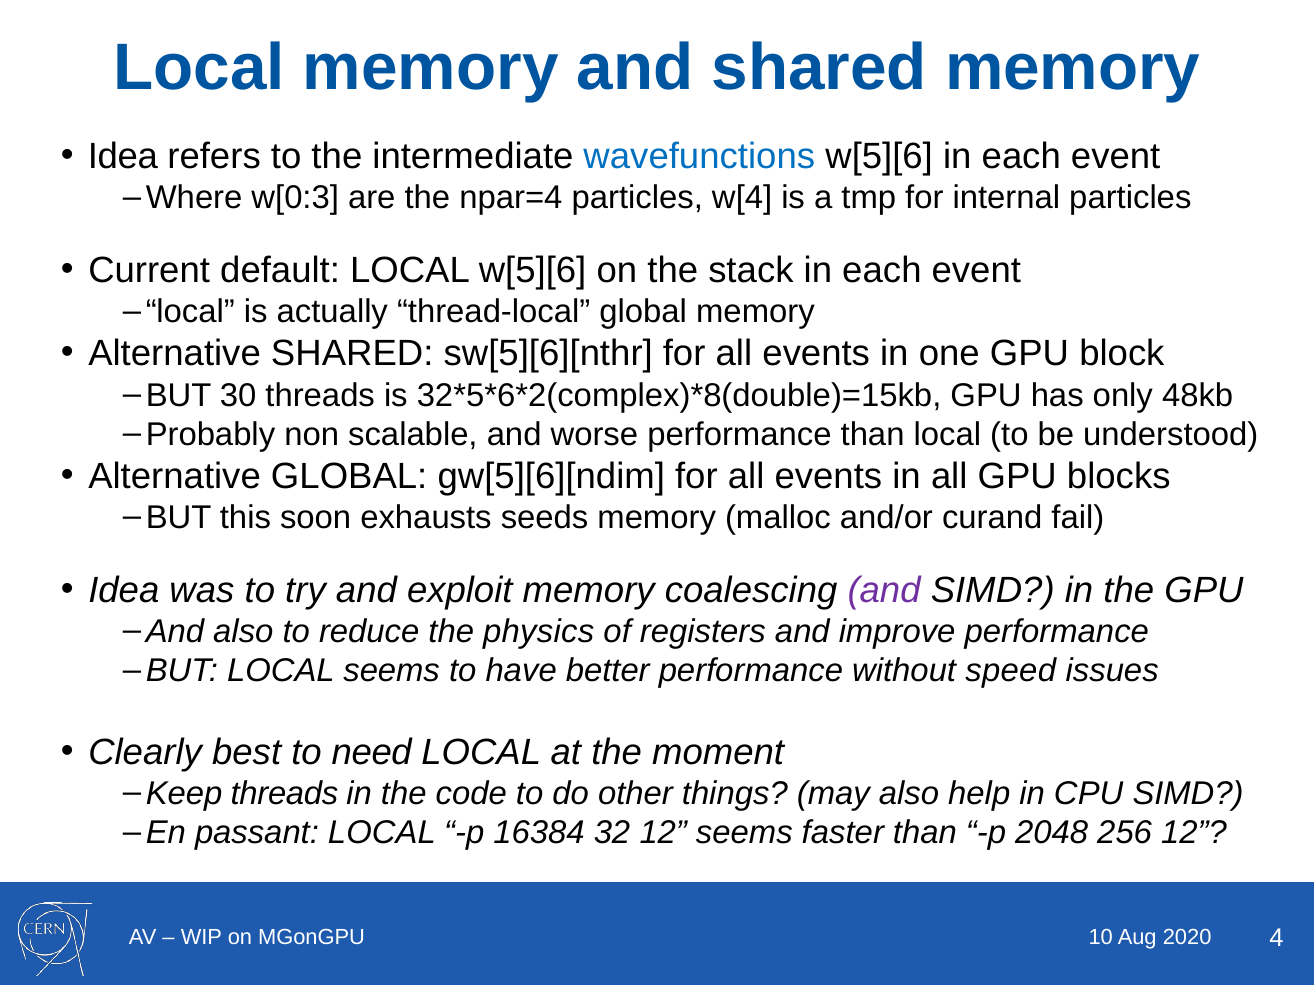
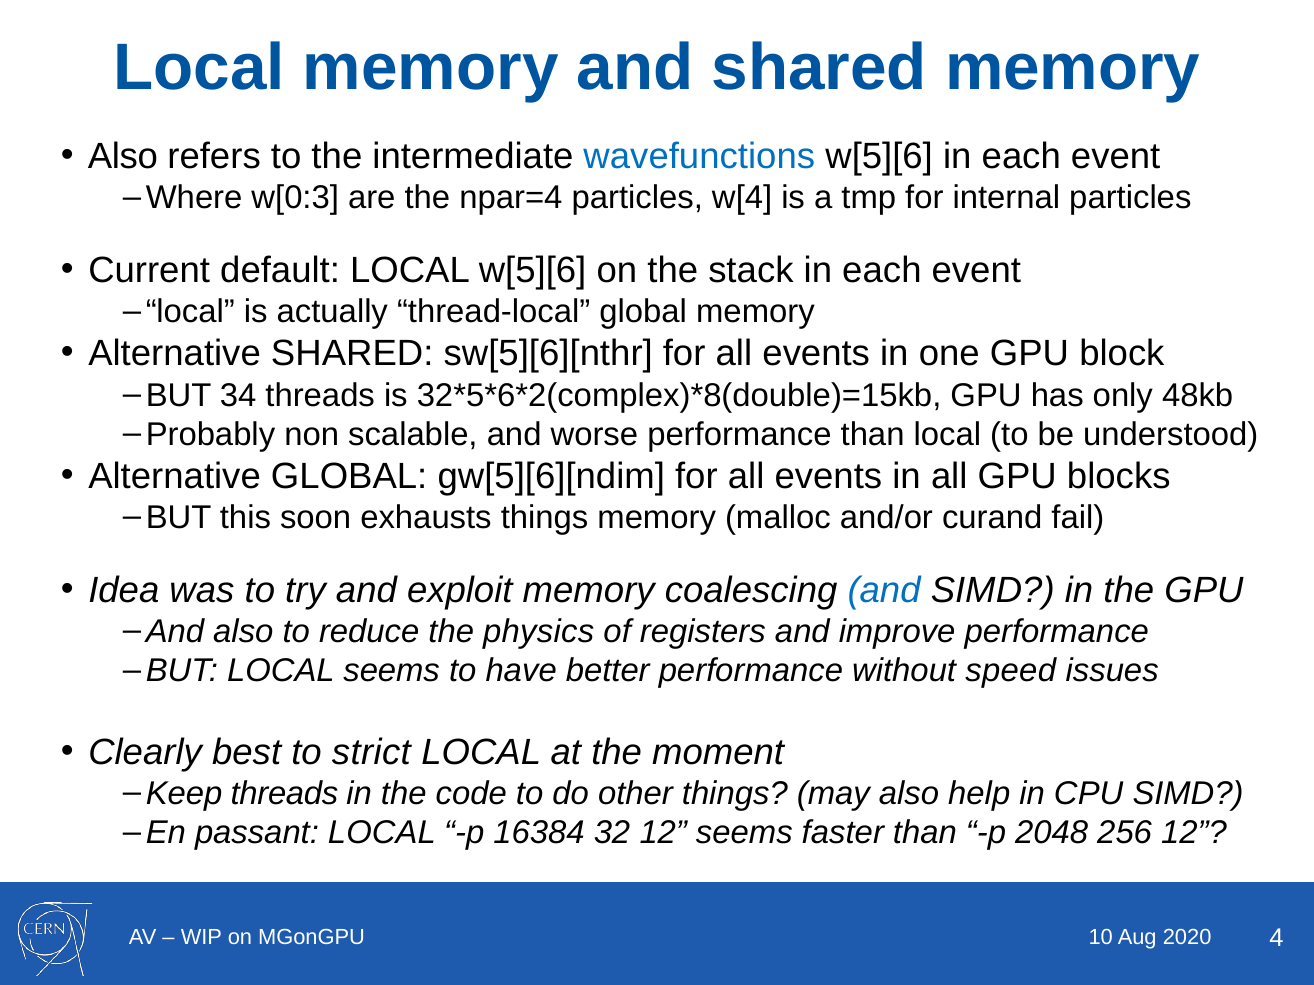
Idea at (123, 157): Idea -> Also
30: 30 -> 34
exhausts seeds: seeds -> things
and at (884, 591) colour: purple -> blue
need: need -> strict
